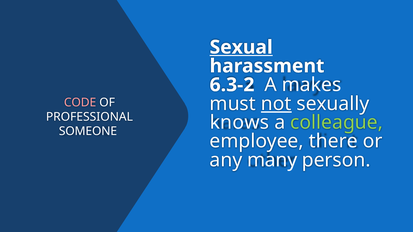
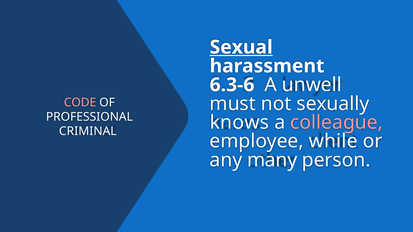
6.3-2: 6.3-2 -> 6.3-6
makes: makes -> unwell
not underline: present -> none
colleague colour: light green -> pink
SOMEONE: SOMEONE -> CRIMINAL
there: there -> while
